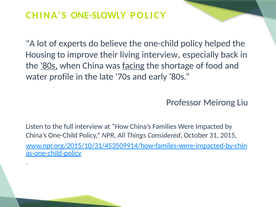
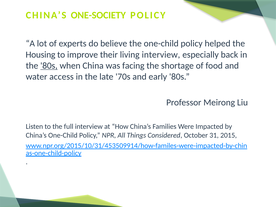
ONE-SLOWLY: ONE-SLOWLY -> ONE-SOCIETY
facing underline: present -> none
profile: profile -> access
